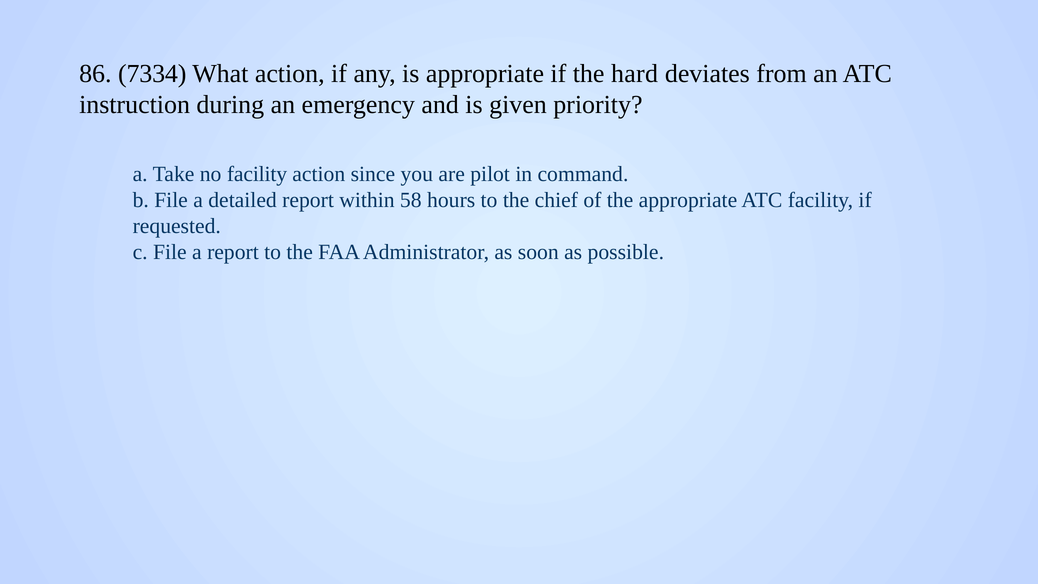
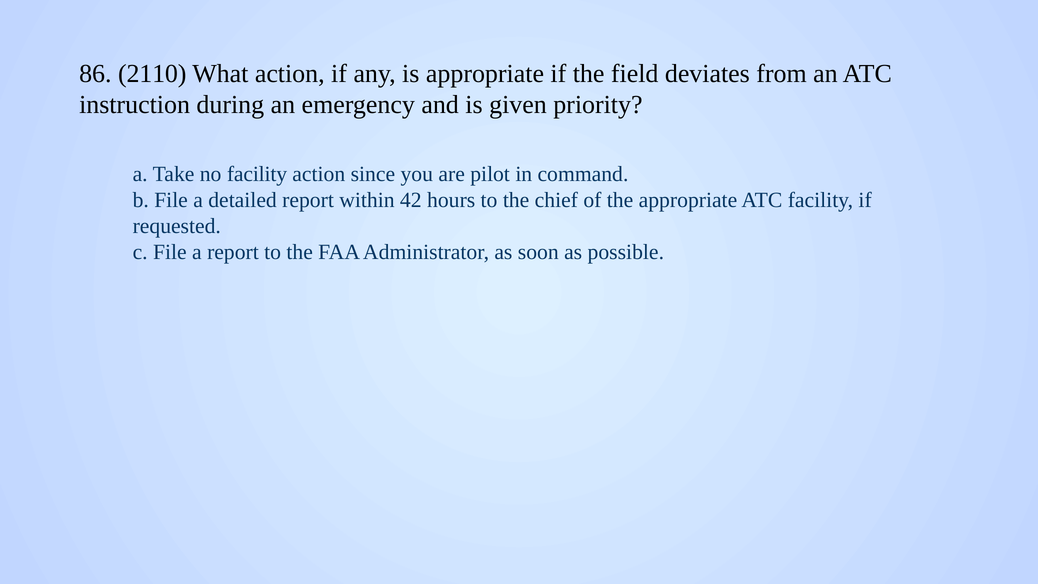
7334: 7334 -> 2110
hard: hard -> field
58: 58 -> 42
